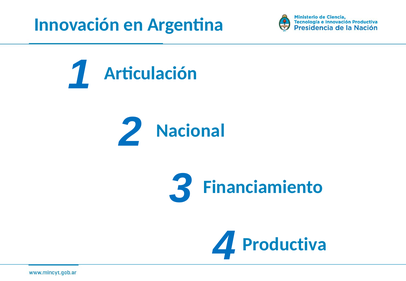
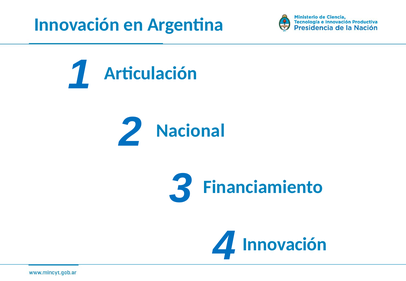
4 Productiva: Productiva -> Innovación
